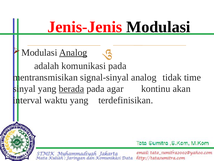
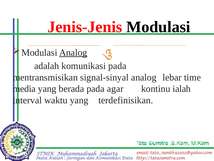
tidak: tidak -> lebar
sinyal: sinyal -> media
berada underline: present -> none
akan: akan -> ialah
